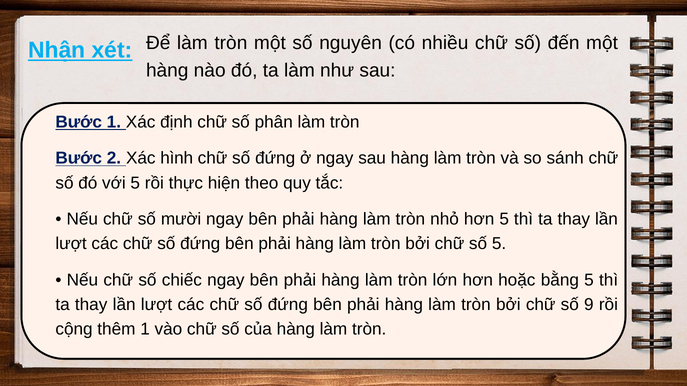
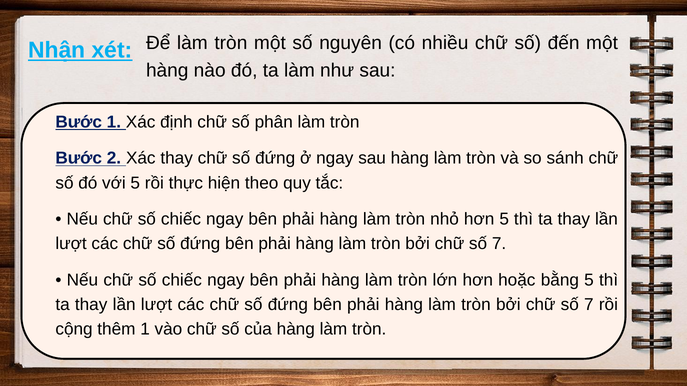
Xác hình: hình -> thay
mười at (181, 219): mười -> chiếc
5 at (499, 244): 5 -> 7
9 at (589, 305): 9 -> 7
